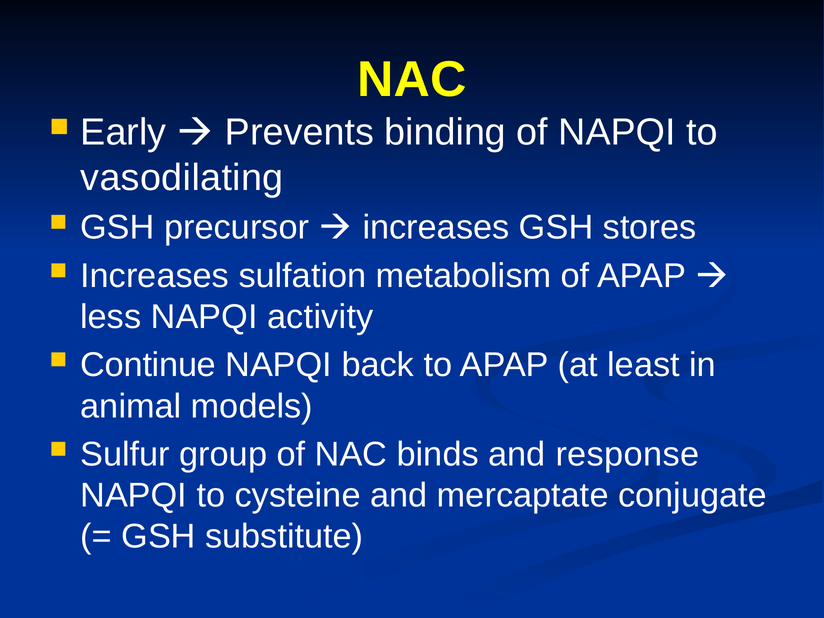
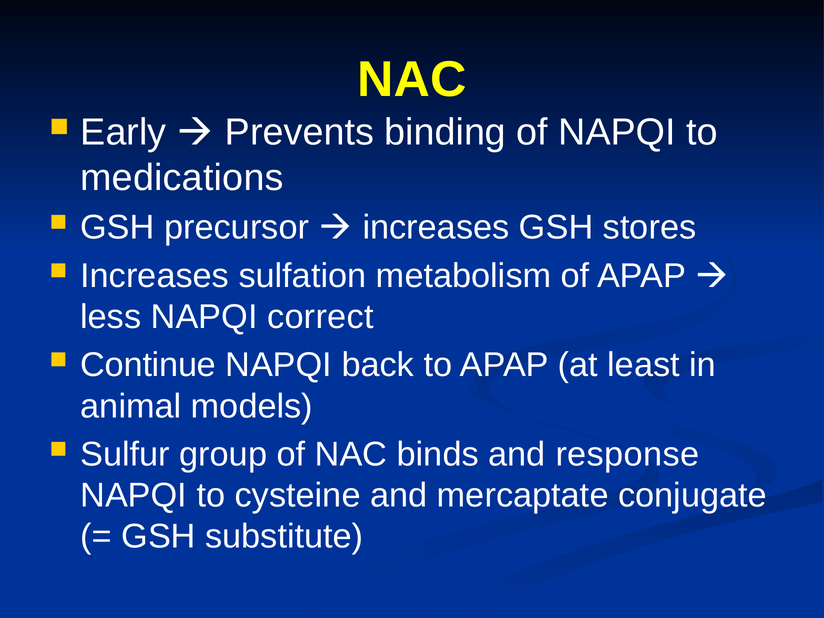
vasodilating: vasodilating -> medications
activity: activity -> correct
